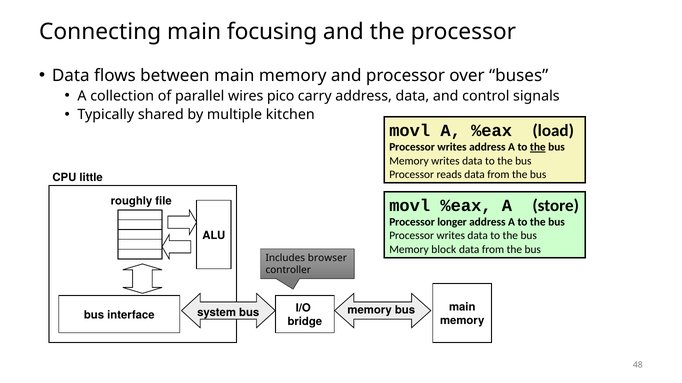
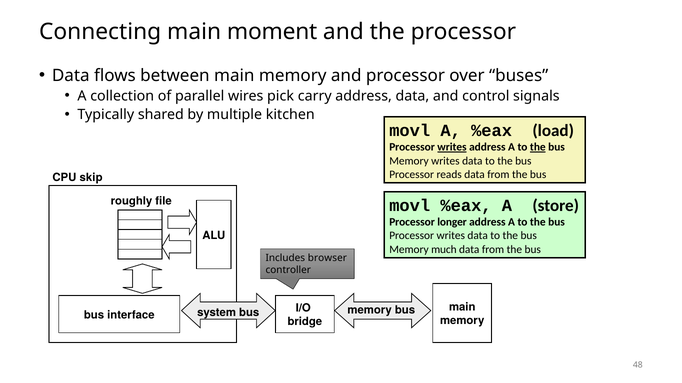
focusing: focusing -> moment
pico: pico -> pick
writes at (452, 147) underline: none -> present
little: little -> skip
block: block -> much
